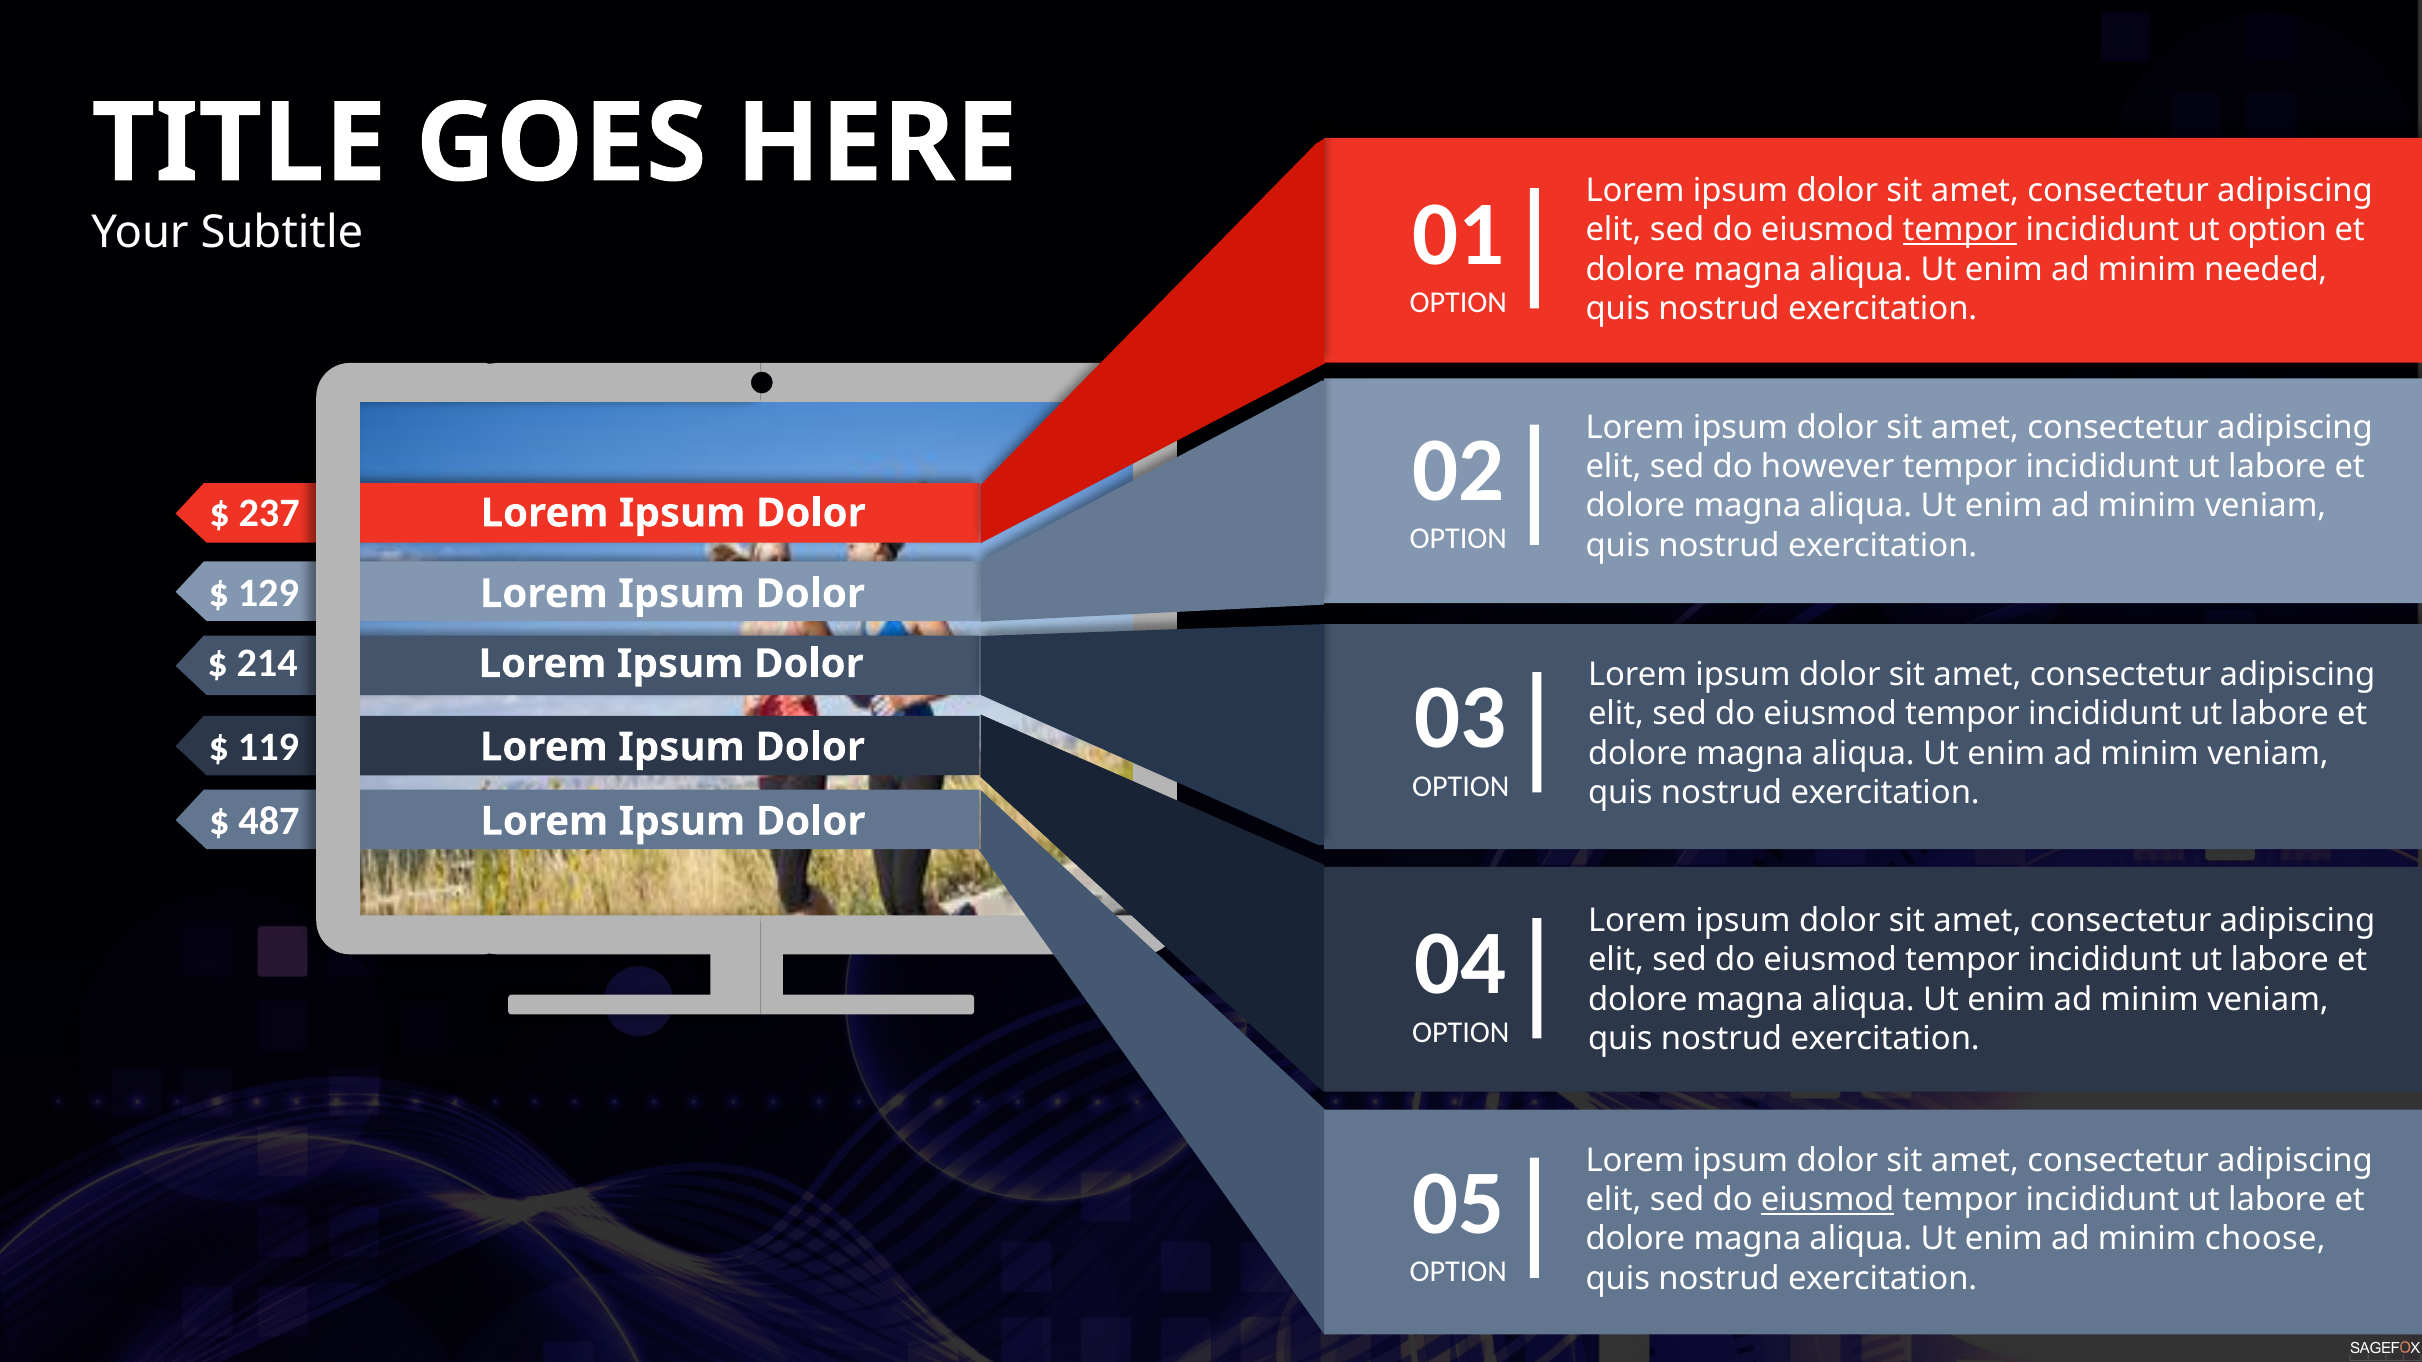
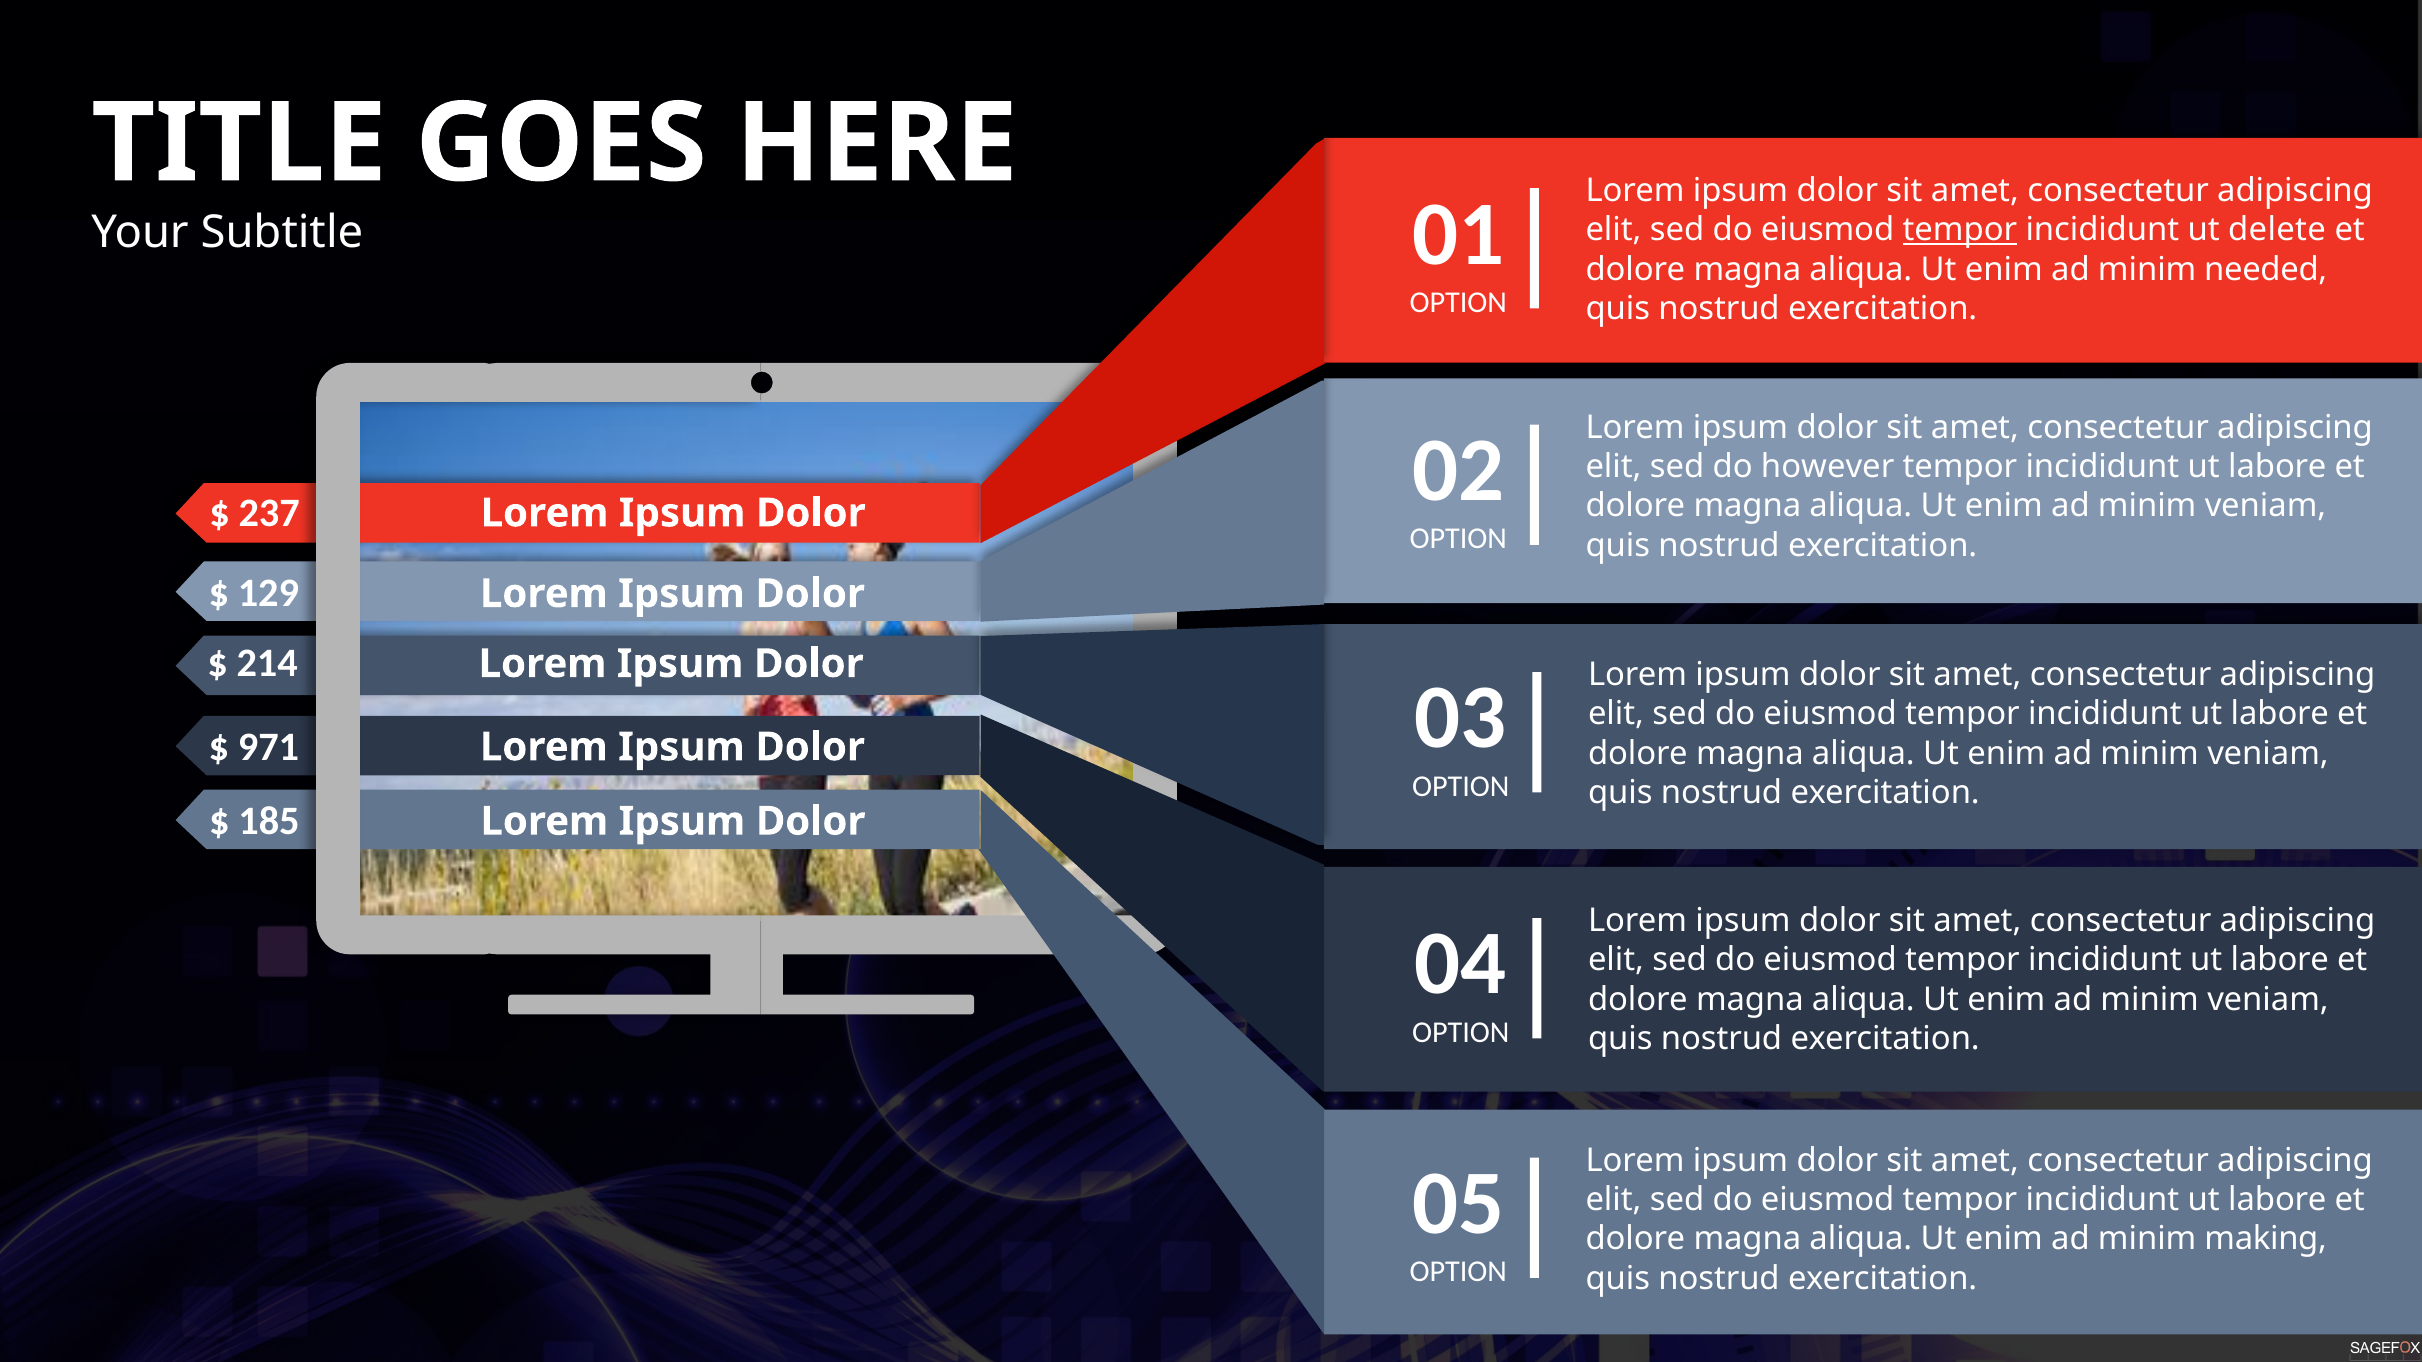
ut option: option -> delete
119: 119 -> 971
487: 487 -> 185
eiusmod at (1828, 1200) underline: present -> none
choose: choose -> making
